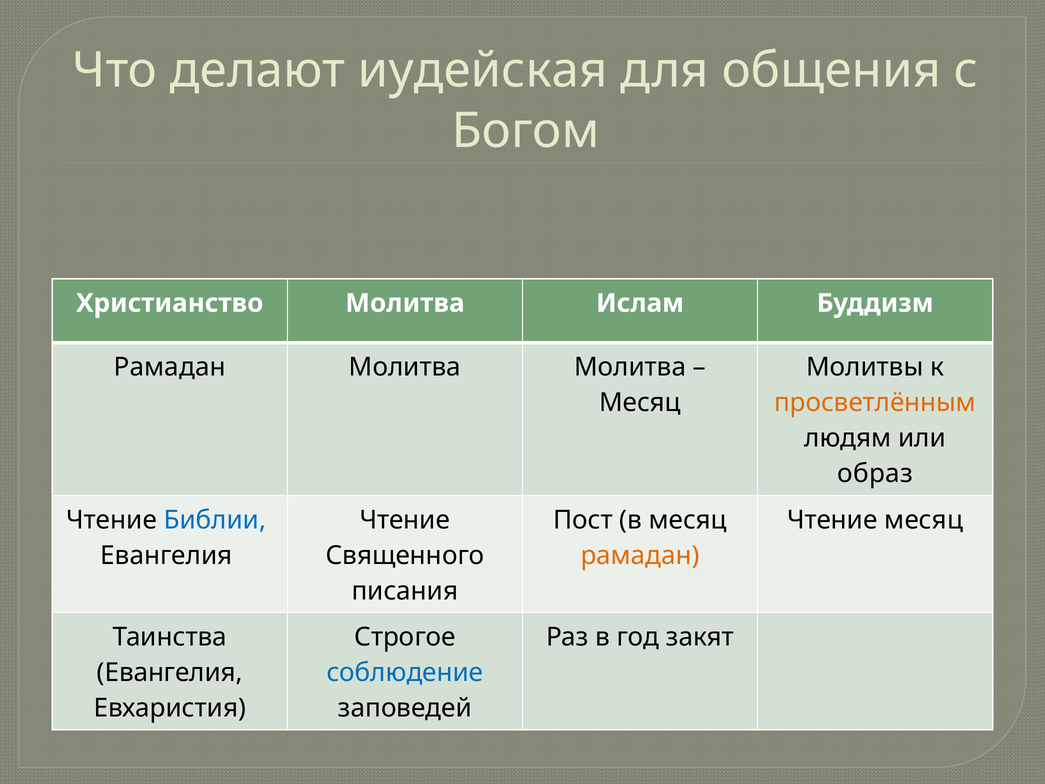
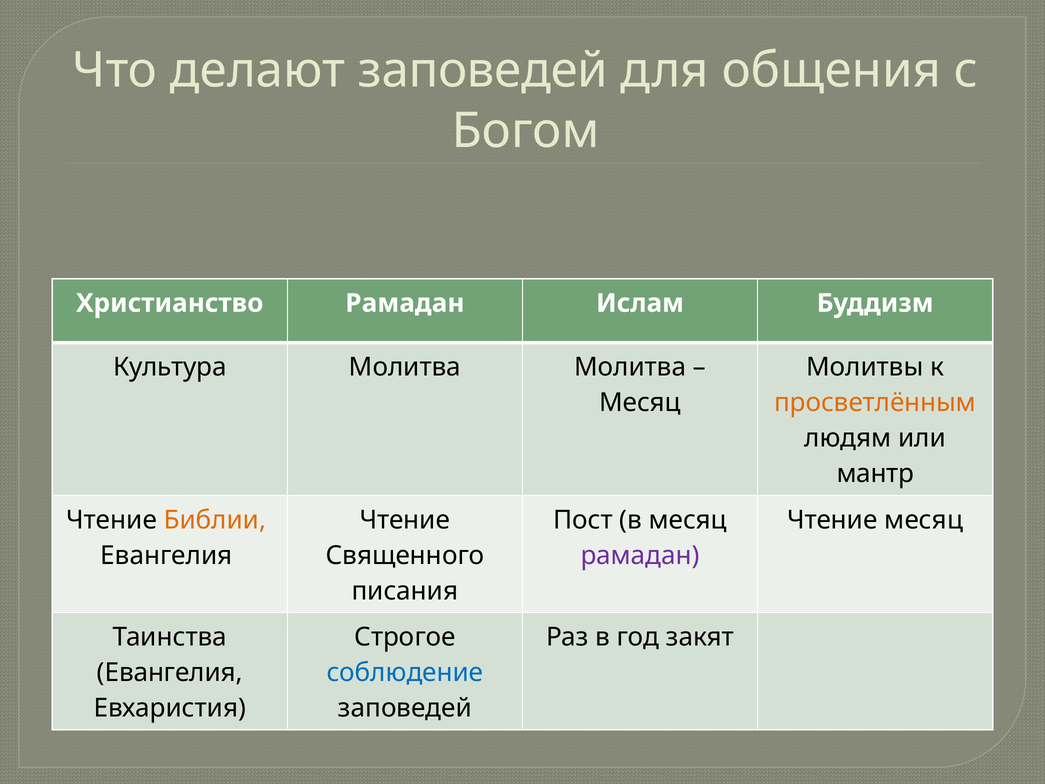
делают иудейская: иудейская -> заповедей
Христианство Молитва: Молитва -> Рамадан
Рамадан at (170, 367): Рамадан -> Культура
образ: образ -> мантр
Библии colour: blue -> orange
рамадан at (640, 555) colour: orange -> purple
